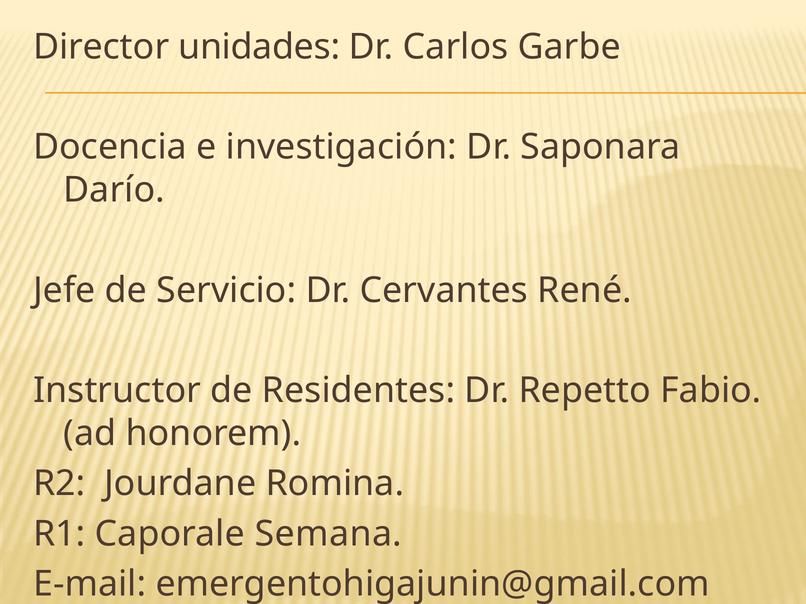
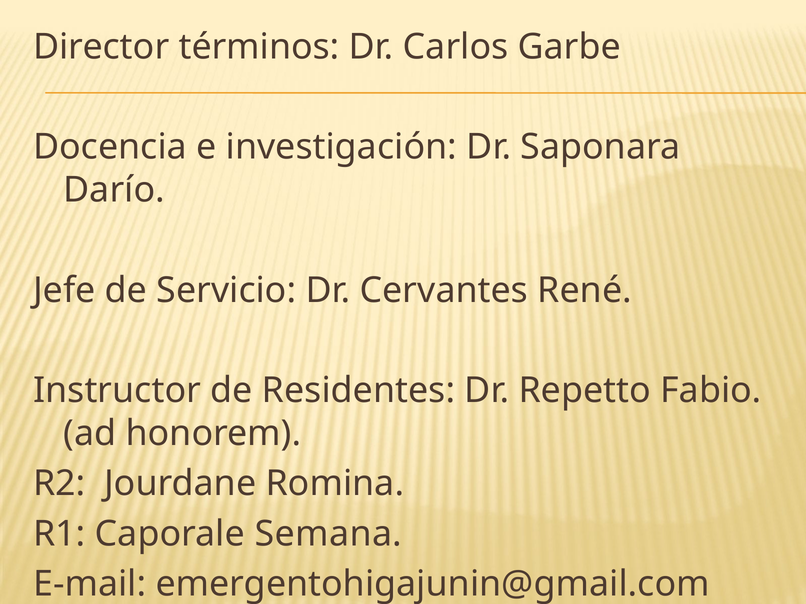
unidades: unidades -> términos
